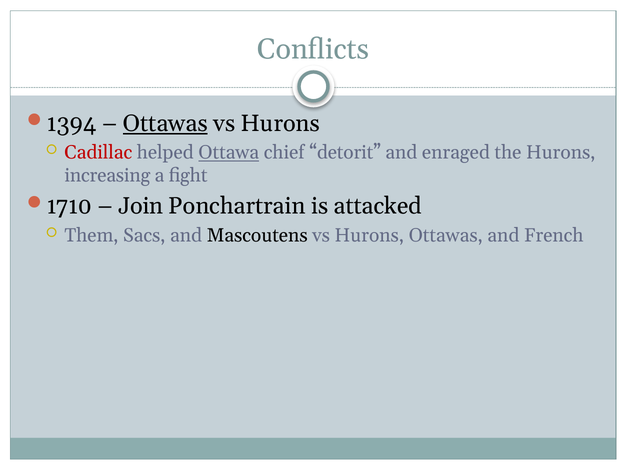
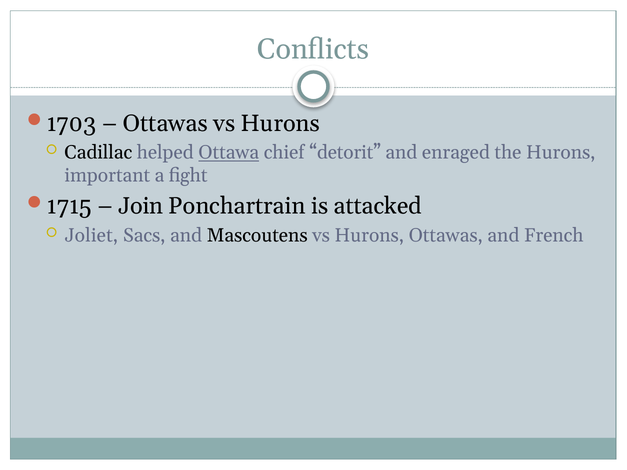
1394: 1394 -> 1703
Ottawas at (165, 124) underline: present -> none
Cadillac colour: red -> black
increasing: increasing -> important
1710: 1710 -> 1715
Them: Them -> Joliet
